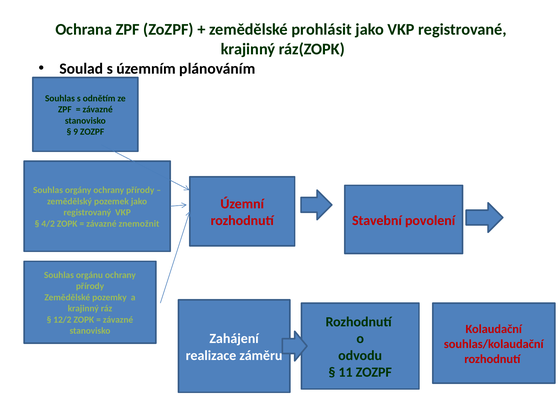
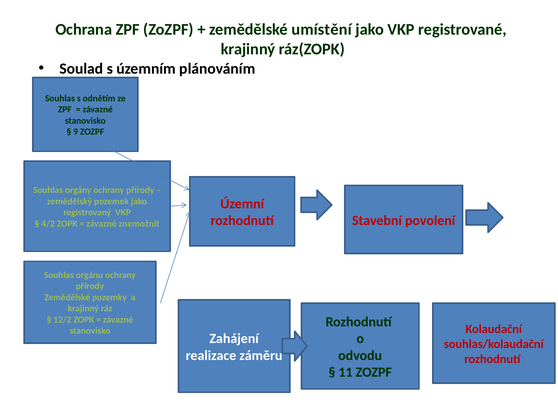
prohlásit: prohlásit -> umístění
